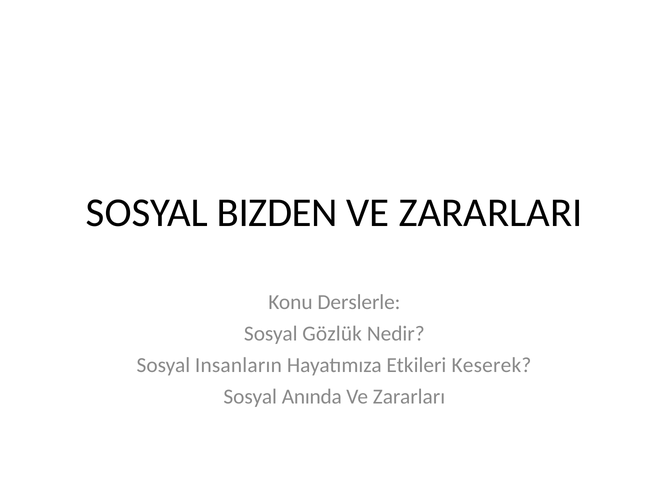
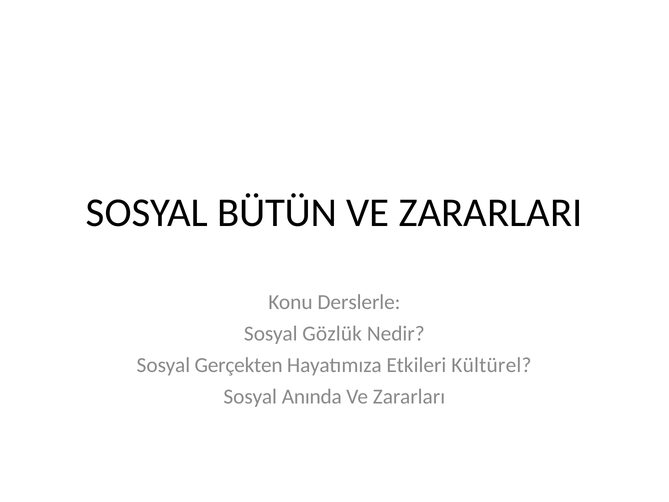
BIZDEN: BIZDEN -> BÜTÜN
Insanların: Insanların -> Gerçekten
Keserek: Keserek -> Kültürel
